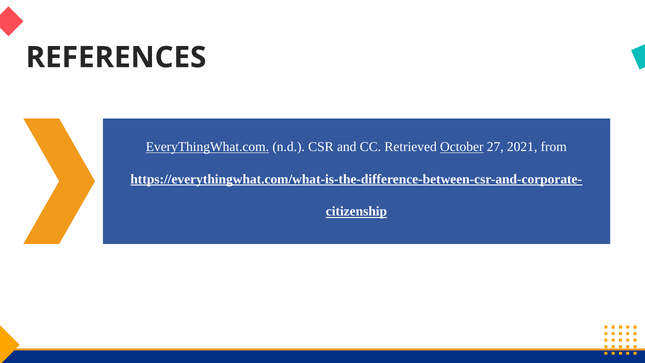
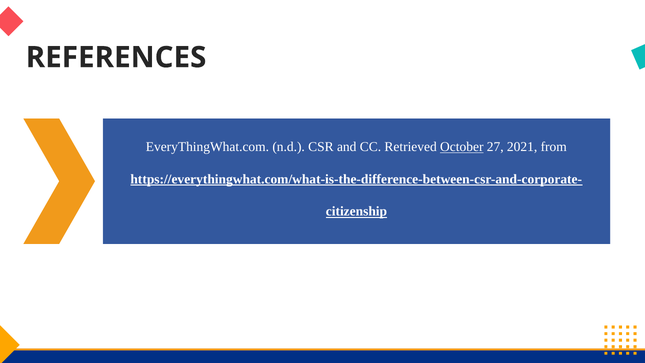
EveryThingWhat.com underline: present -> none
